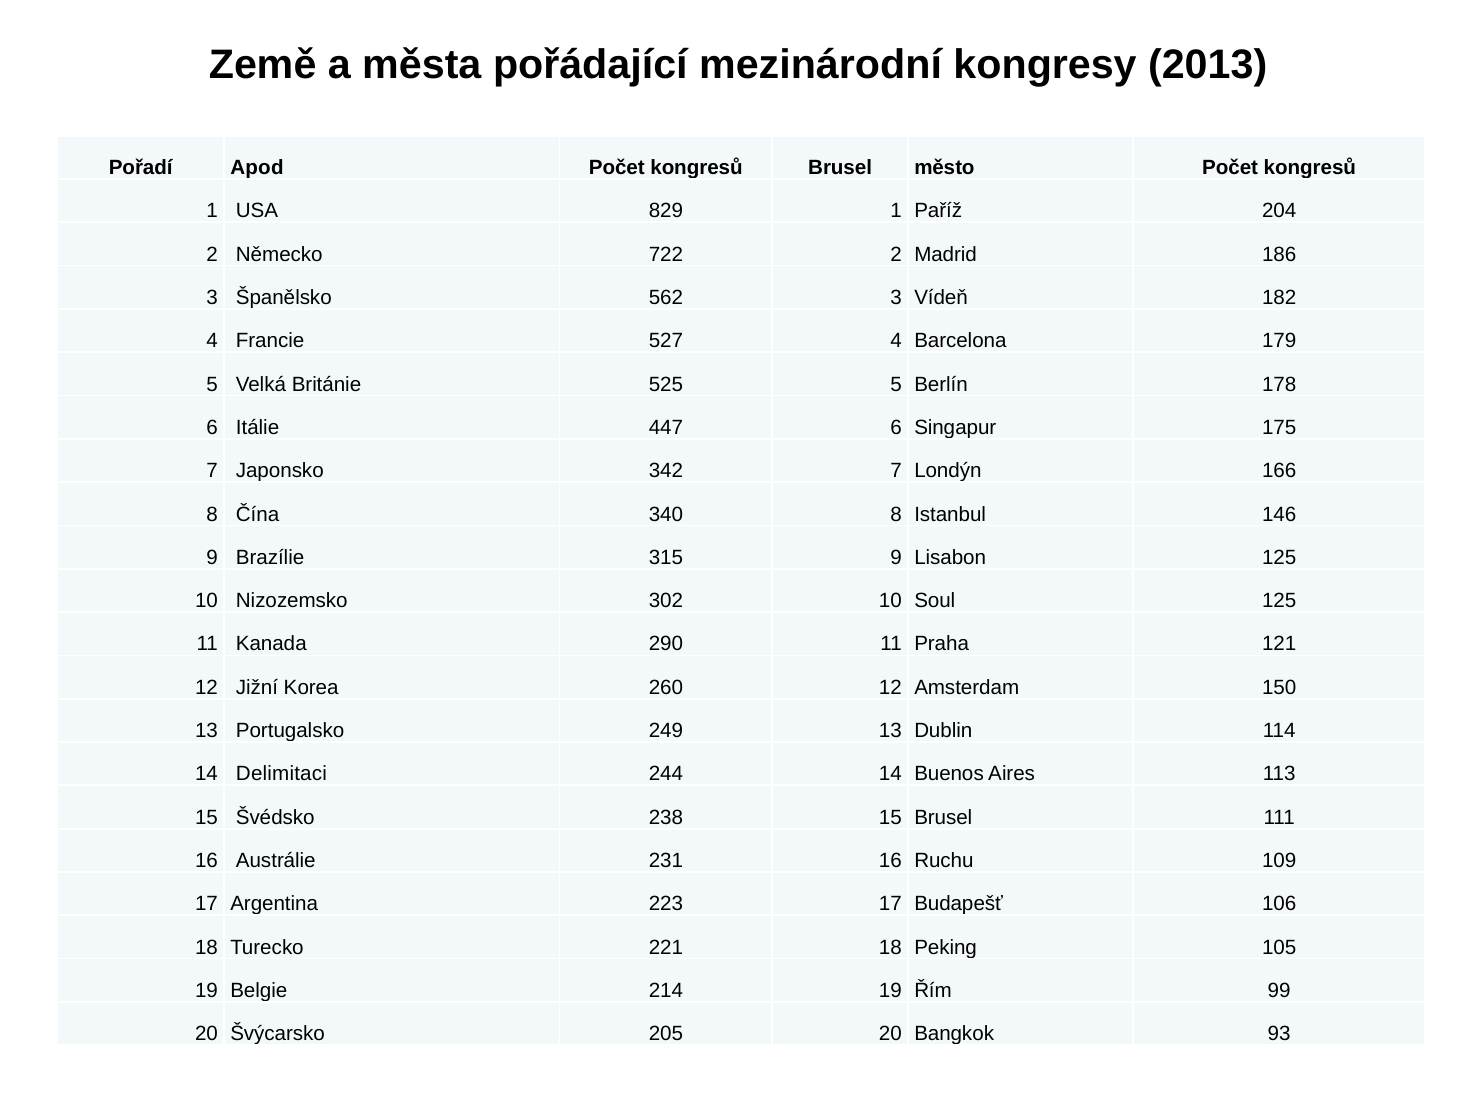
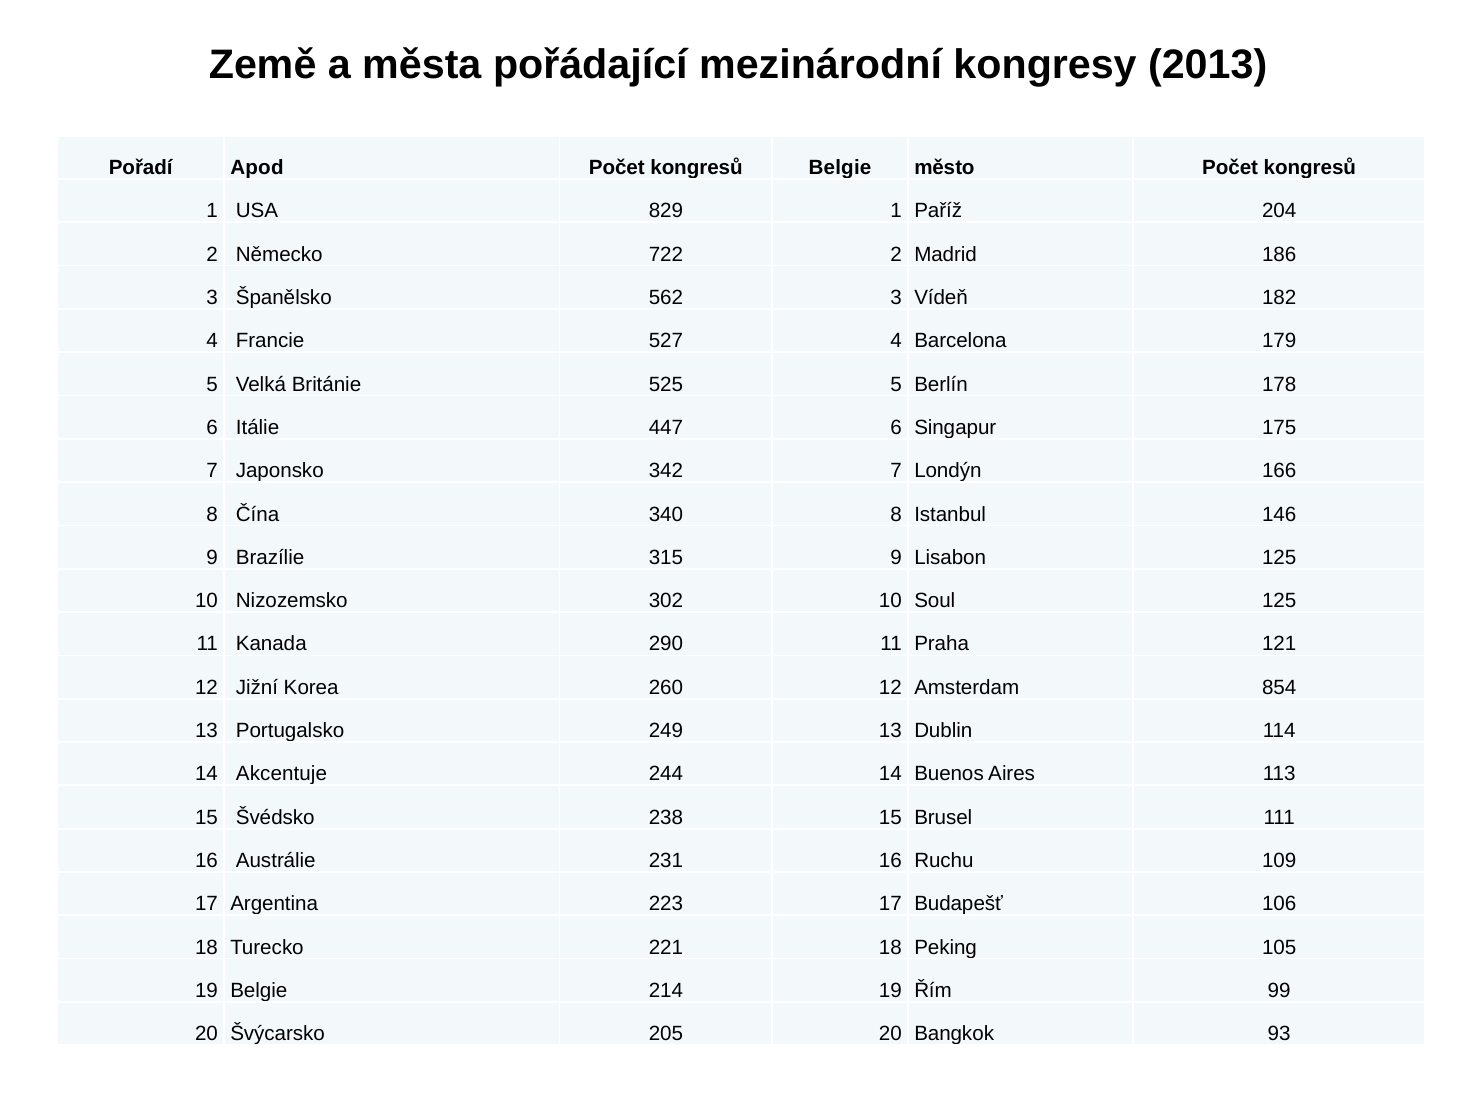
kongresů Brusel: Brusel -> Belgie
150: 150 -> 854
Delimitaci: Delimitaci -> Akcentuje
